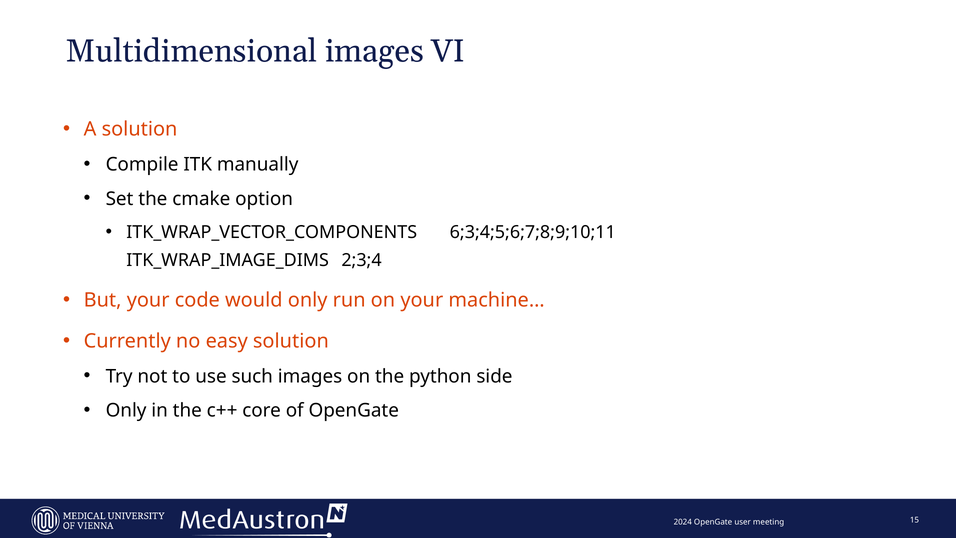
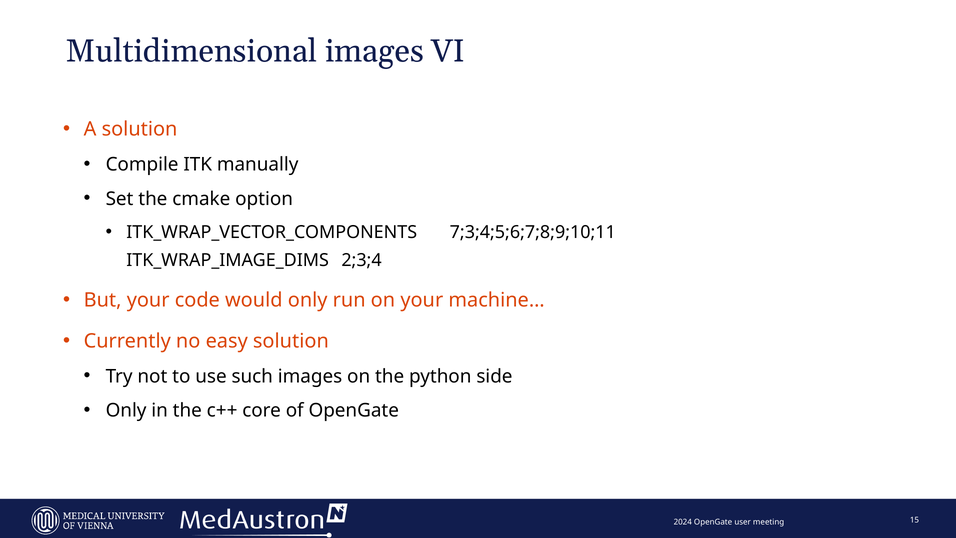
6;3;4;5;6;7;8;9;10;11: 6;3;4;5;6;7;8;9;10;11 -> 7;3;4;5;6;7;8;9;10;11
